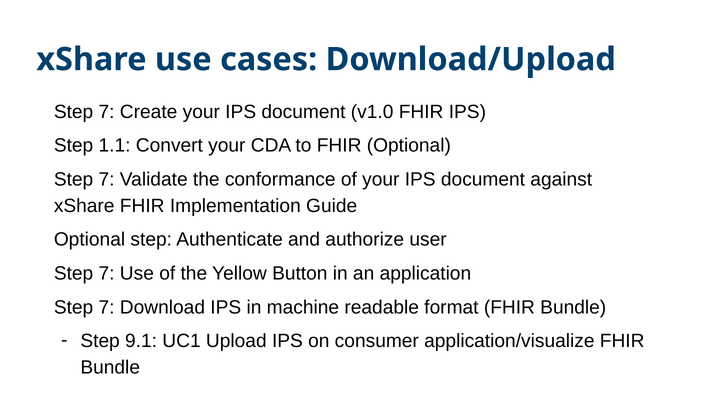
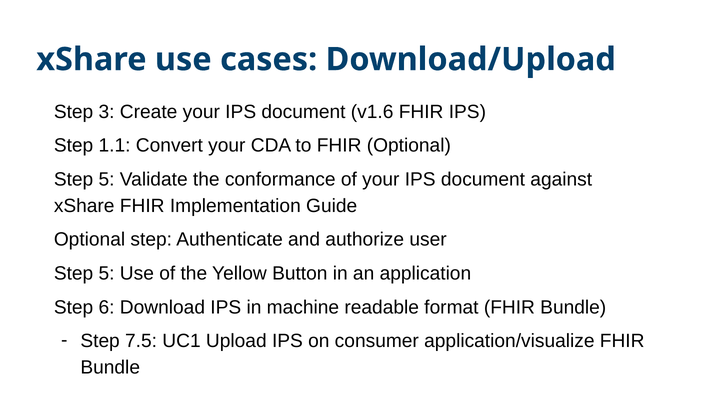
7 at (107, 112): 7 -> 3
v1.0: v1.0 -> v1.6
7 at (107, 179): 7 -> 5
7 at (107, 273): 7 -> 5
7 at (107, 307): 7 -> 6
9.1: 9.1 -> 7.5
